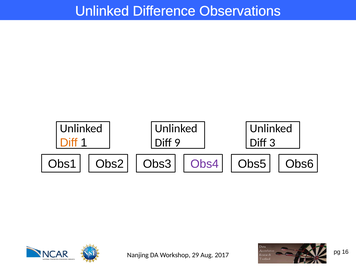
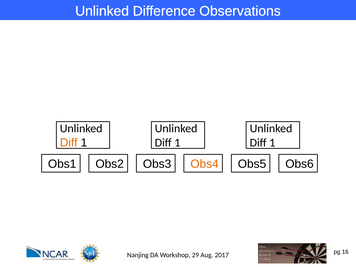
9 at (177, 143): 9 -> 1
3 at (272, 143): 3 -> 1
Obs4 colour: purple -> orange
